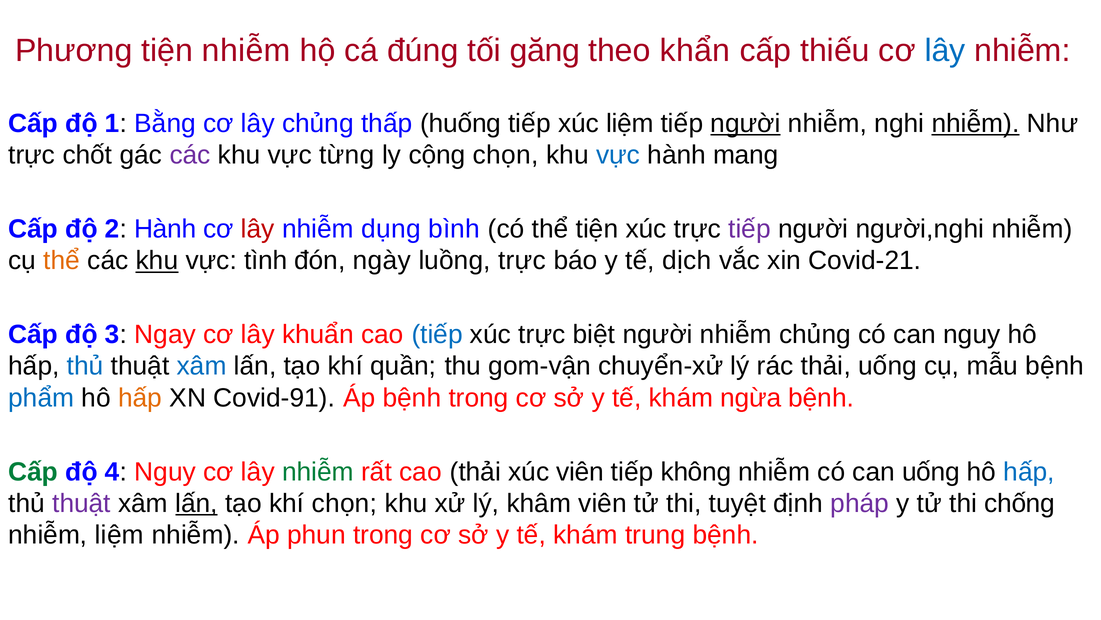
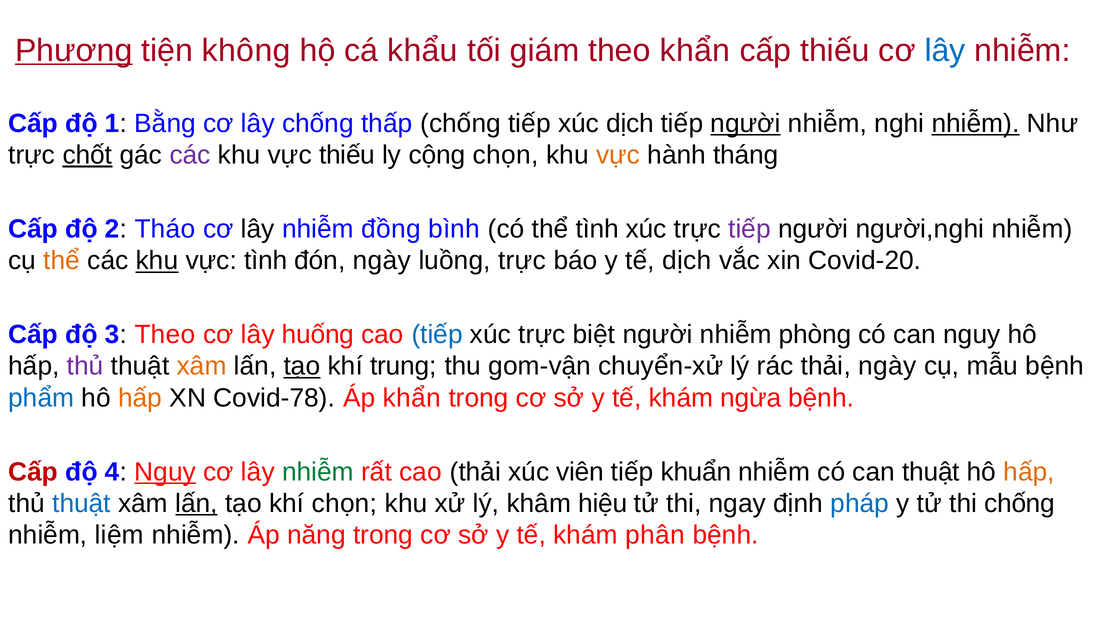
Phương underline: none -> present
tiện nhiễm: nhiễm -> không
đúng: đúng -> khẩu
găng: găng -> giám
lây chủng: chủng -> chống
thấp huống: huống -> chống
xúc liệm: liệm -> dịch
chốt underline: none -> present
vực từng: từng -> thiếu
vực at (618, 155) colour: blue -> orange
mang: mang -> tháng
2 Hành: Hành -> Tháo
lây at (258, 229) colour: red -> black
dụng: dụng -> đồng
thể tiện: tiện -> tình
Covid-21: Covid-21 -> Covid-20
3 Ngay: Ngay -> Theo
khuẩn: khuẩn -> huống
nhiễm chủng: chủng -> phòng
thủ at (85, 366) colour: blue -> purple
xâm at (202, 366) colour: blue -> orange
tạo at (302, 366) underline: none -> present
quần: quần -> trung
thải uống: uống -> ngày
Covid-91: Covid-91 -> Covid-78
Áp bệnh: bệnh -> khẩn
Cấp at (33, 471) colour: green -> red
Nguy at (165, 471) underline: none -> present
không: không -> khuẩn
can uống: uống -> thuật
hấp at (1029, 471) colour: blue -> orange
thuật at (81, 503) colour: purple -> blue
khâm viên: viên -> hiệu
tuyệt: tuyệt -> ngay
pháp colour: purple -> blue
phun: phun -> năng
trung: trung -> phân
